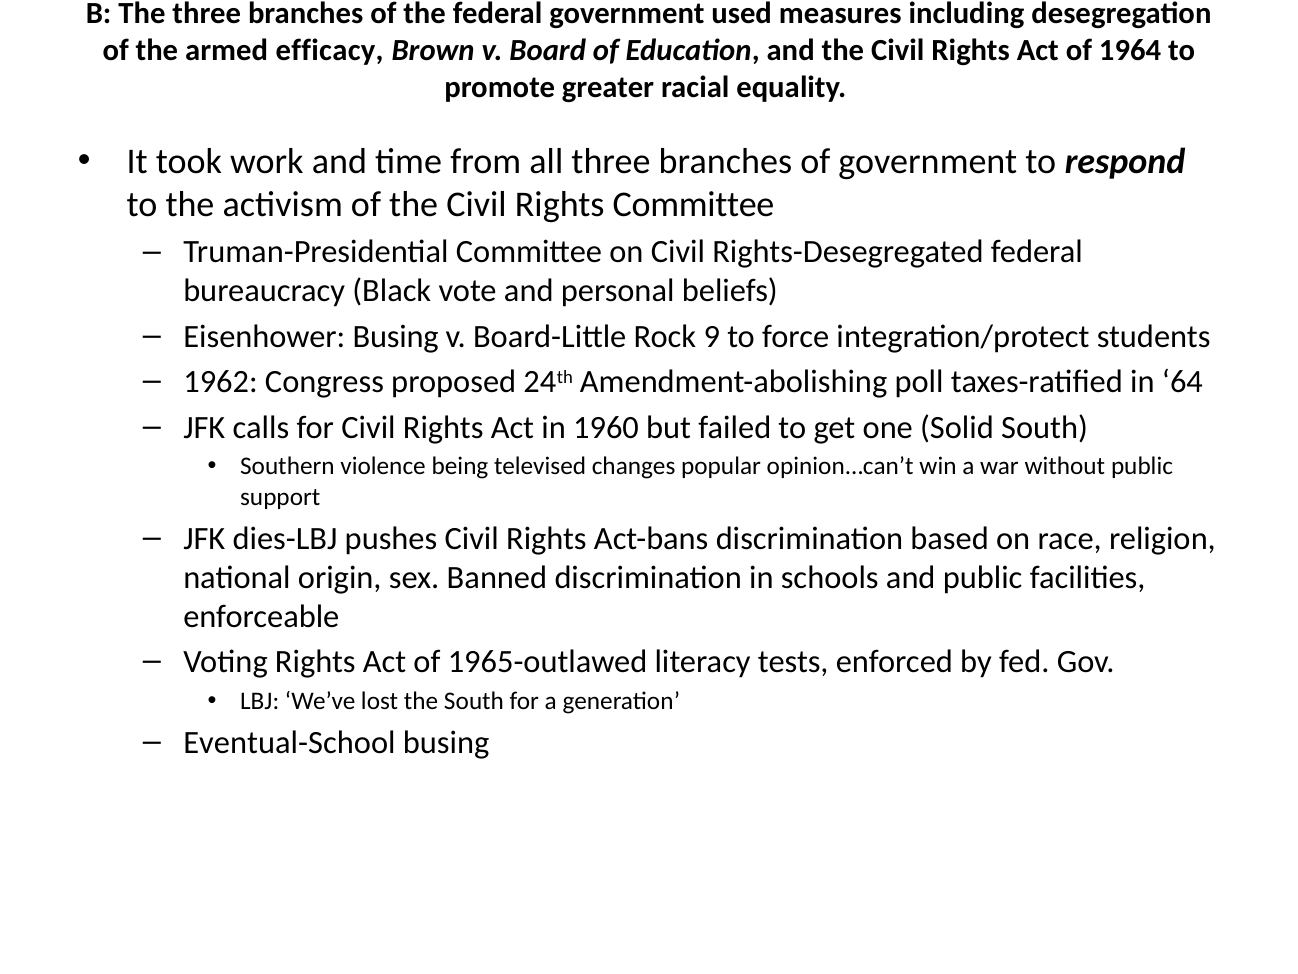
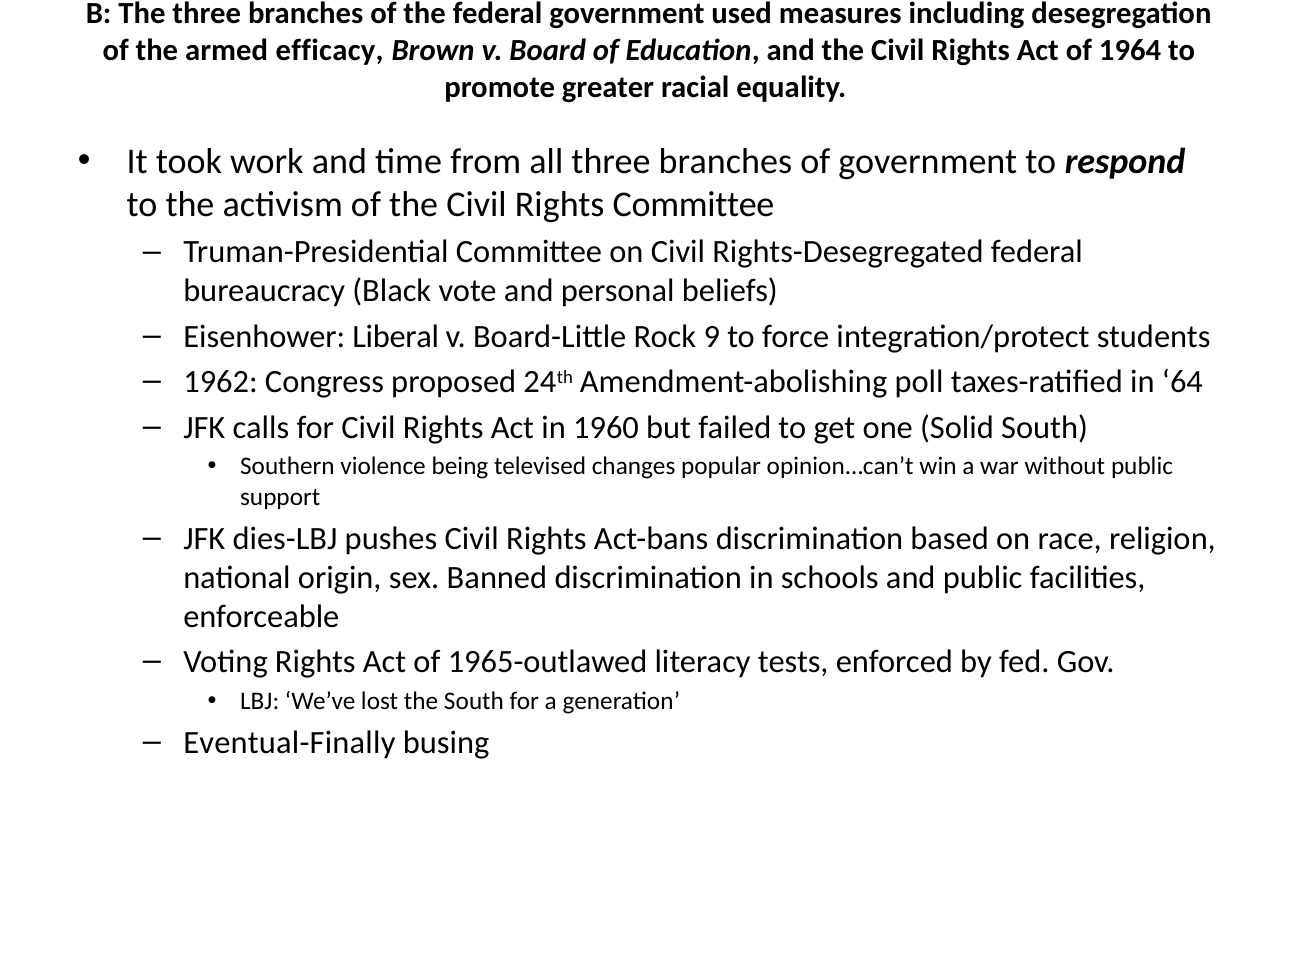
Eisenhower Busing: Busing -> Liberal
Eventual-School: Eventual-School -> Eventual-Finally
